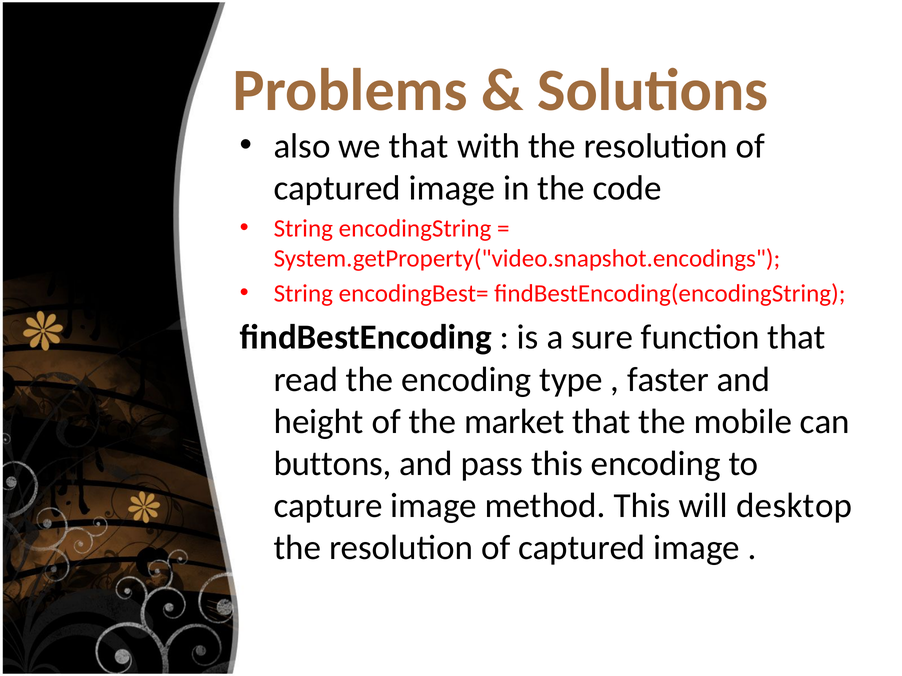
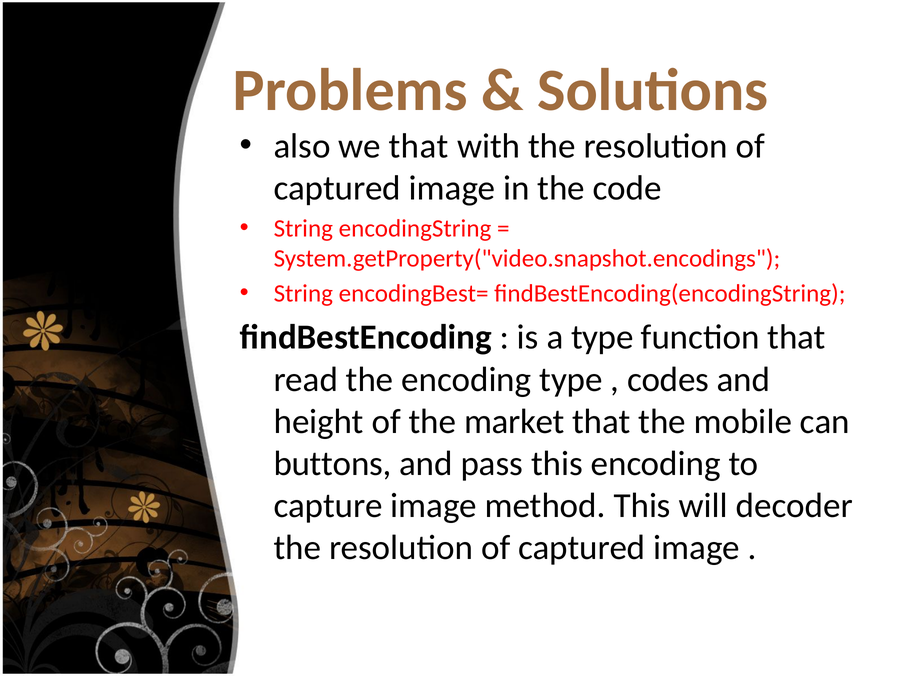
a sure: sure -> type
faster: faster -> codes
desktop: desktop -> decoder
